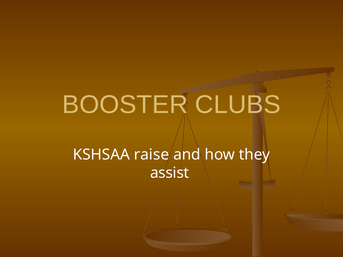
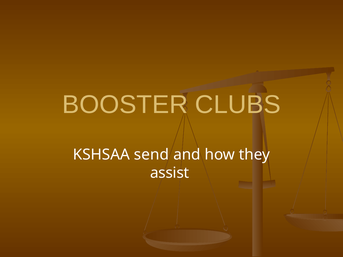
raise: raise -> send
